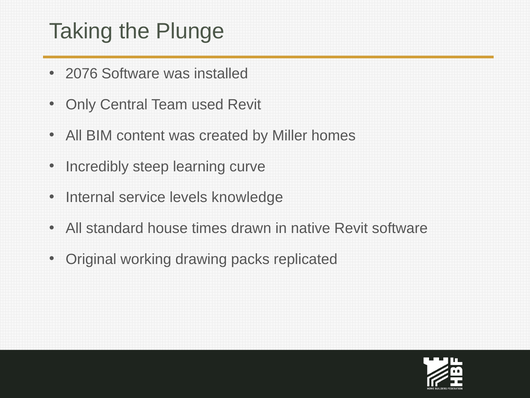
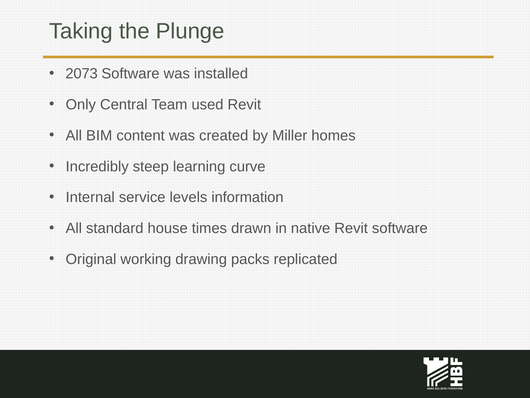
2076: 2076 -> 2073
knowledge: knowledge -> information
